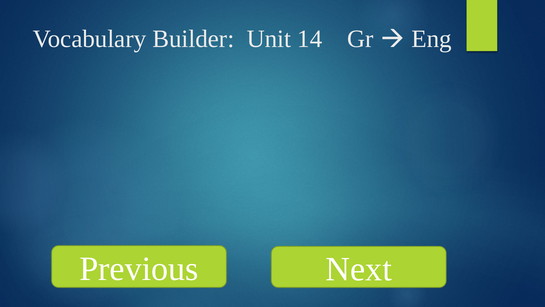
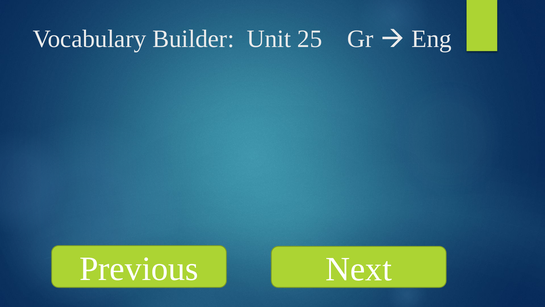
14: 14 -> 25
